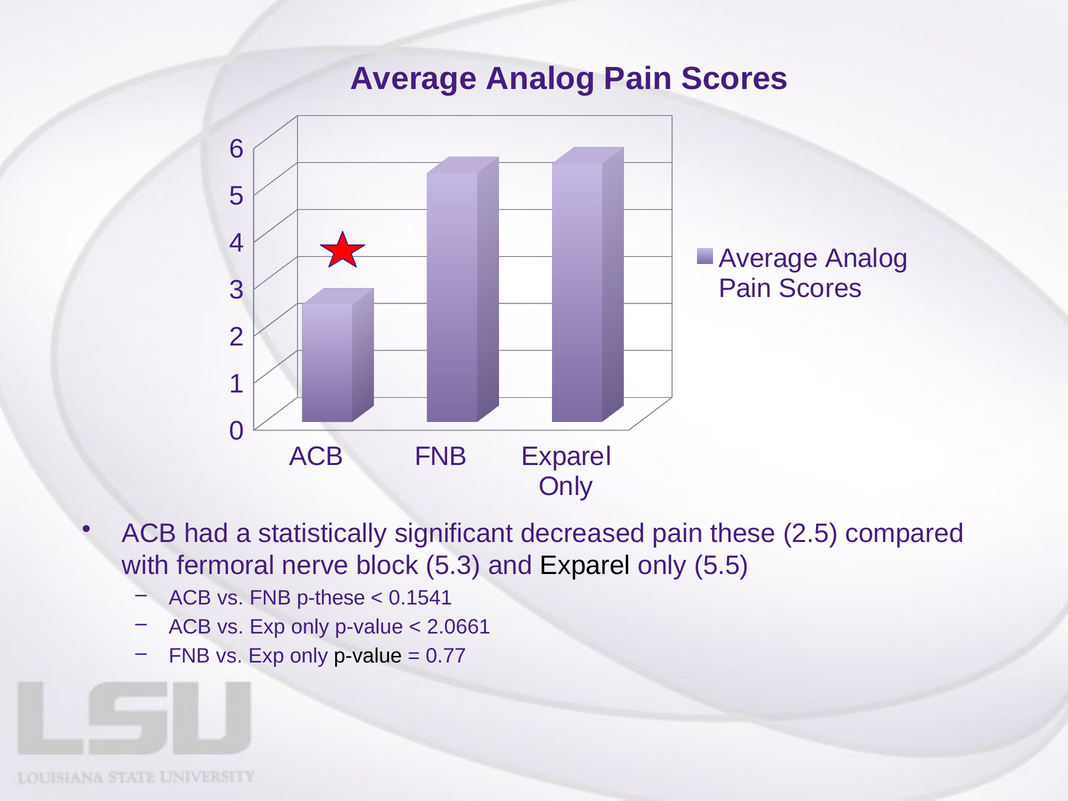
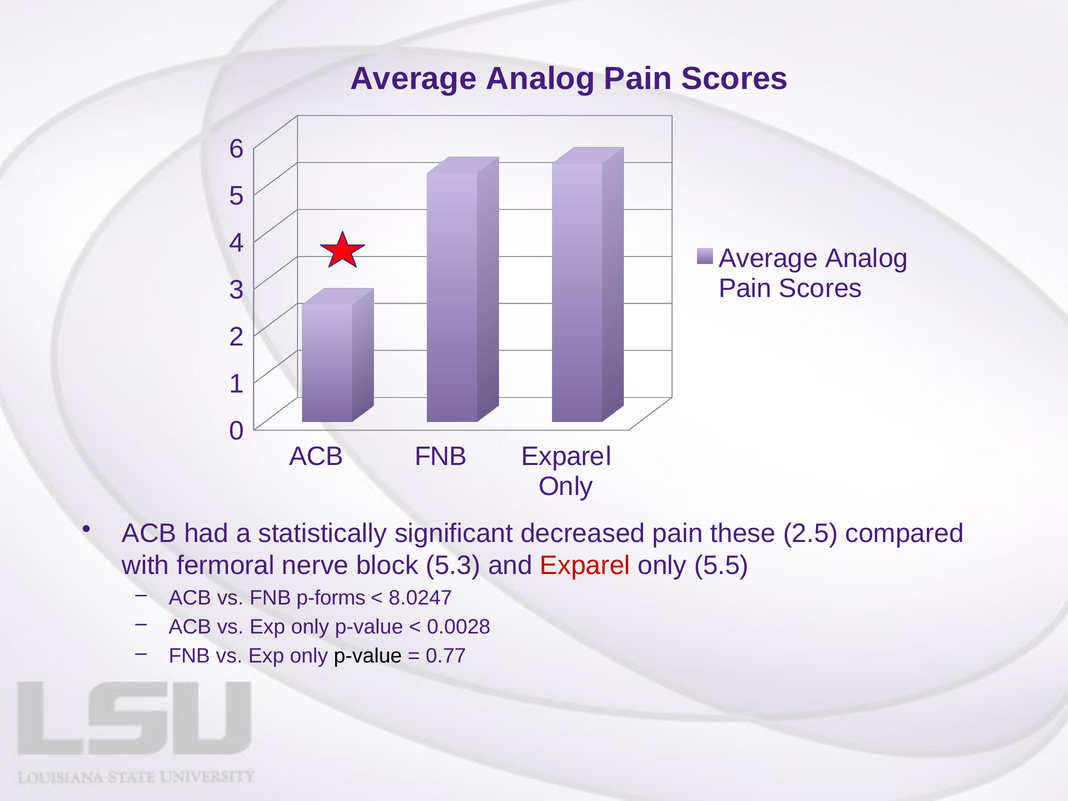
Exparel at (585, 566) colour: black -> red
p-these: p-these -> p-forms
0.1541: 0.1541 -> 8.0247
2.0661: 2.0661 -> 0.0028
